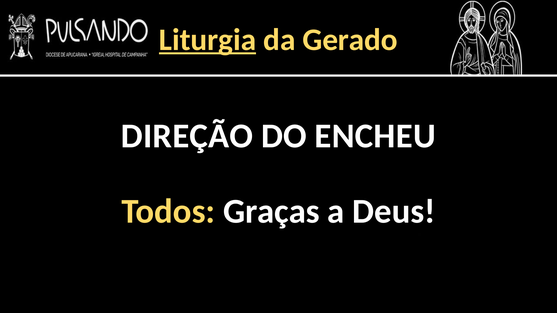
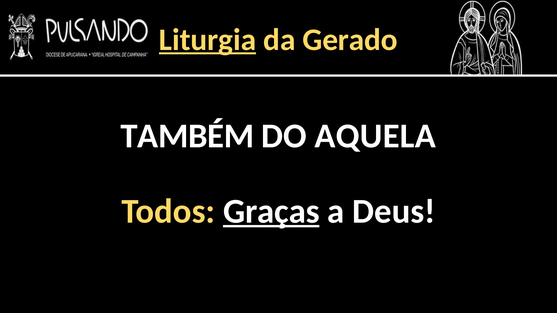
DIREÇÃO: DIREÇÃO -> TAMBÉM
ENCHEU: ENCHEU -> AQUELA
Graças underline: none -> present
